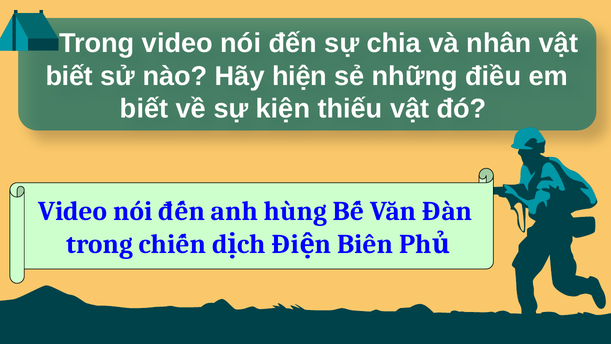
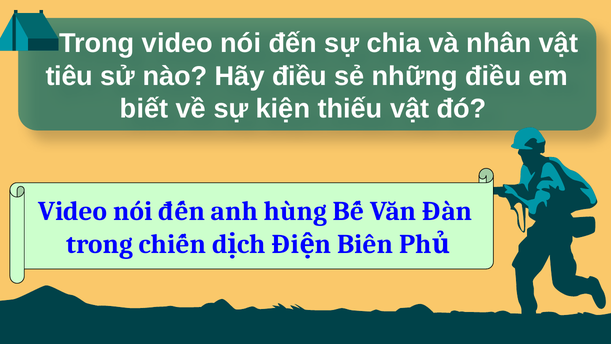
biết at (69, 76): biết -> tiêu
Hãy hiện: hiện -> điều
